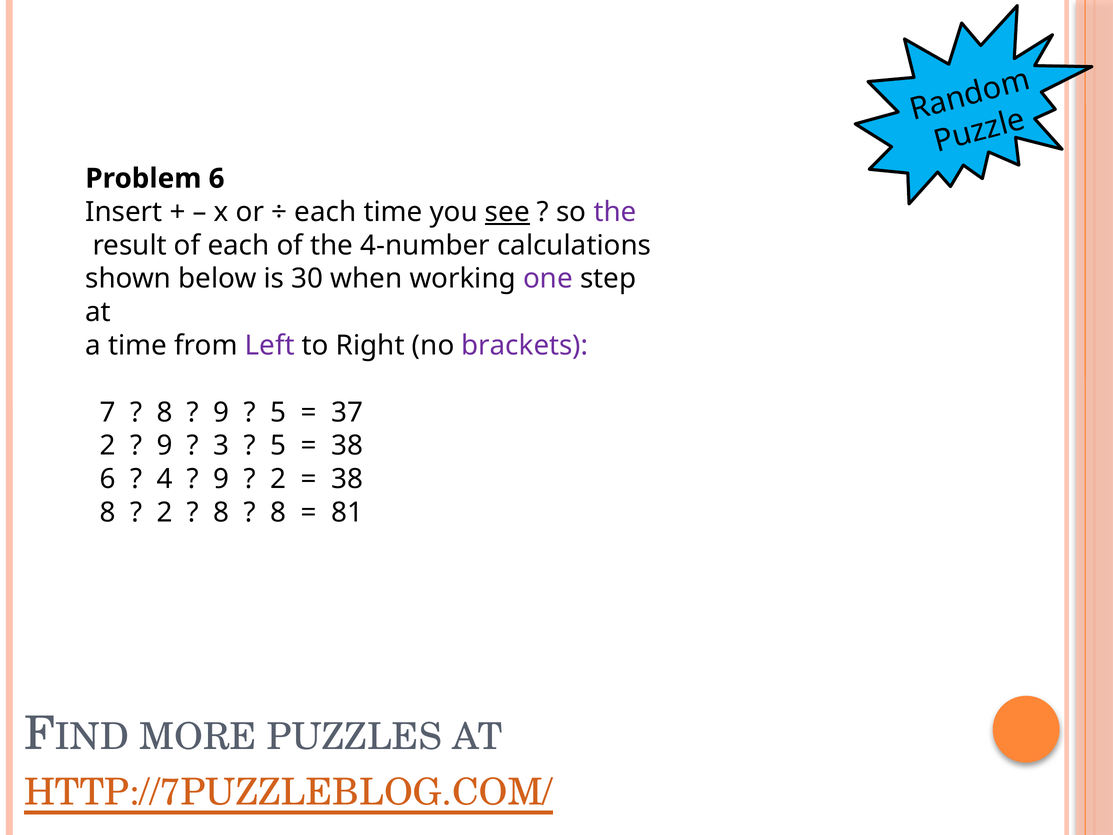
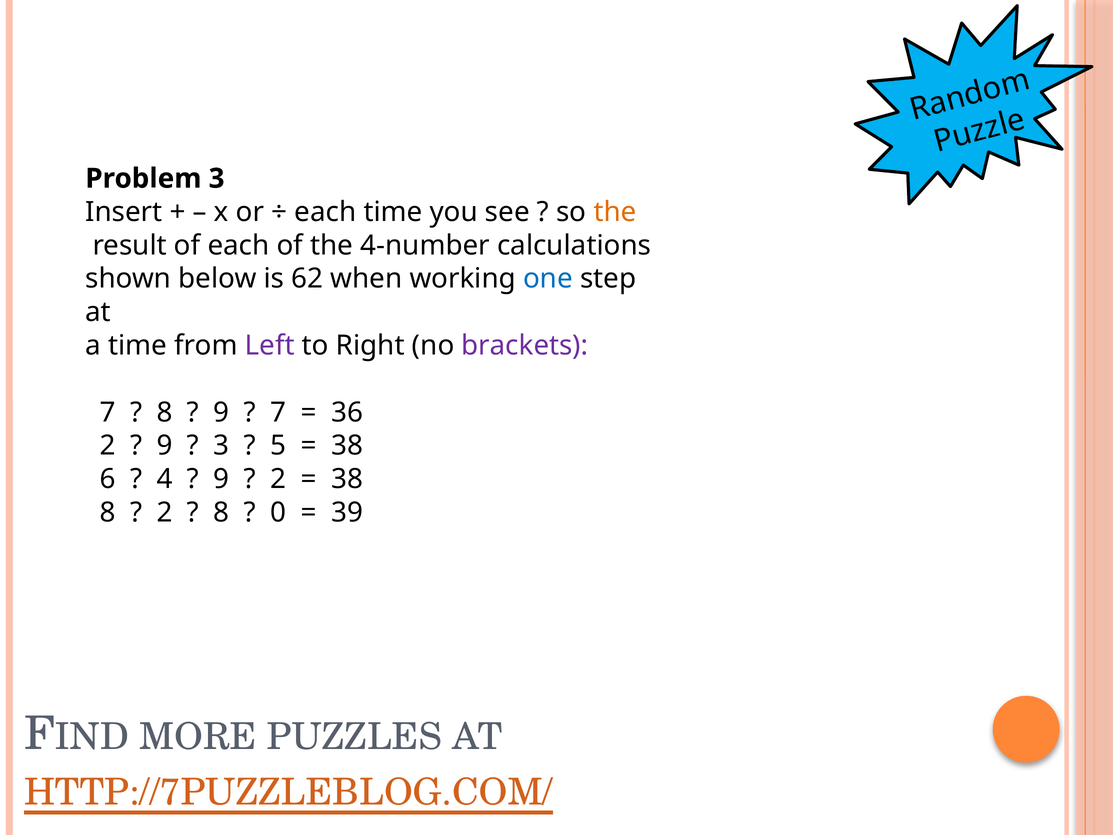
Problem 6: 6 -> 3
see underline: present -> none
the at (615, 212) colour: purple -> orange
30: 30 -> 62
one colour: purple -> blue
5 at (278, 412): 5 -> 7
37: 37 -> 36
8 at (278, 512): 8 -> 0
81: 81 -> 39
